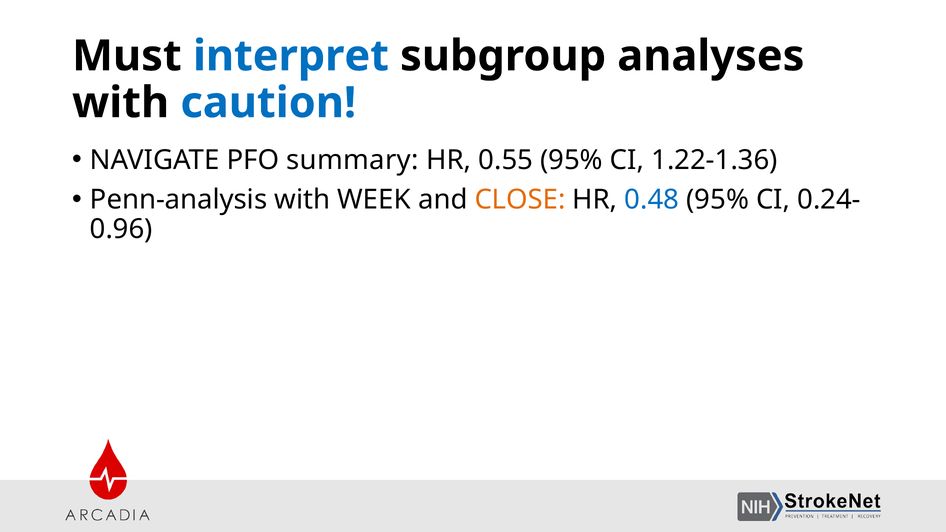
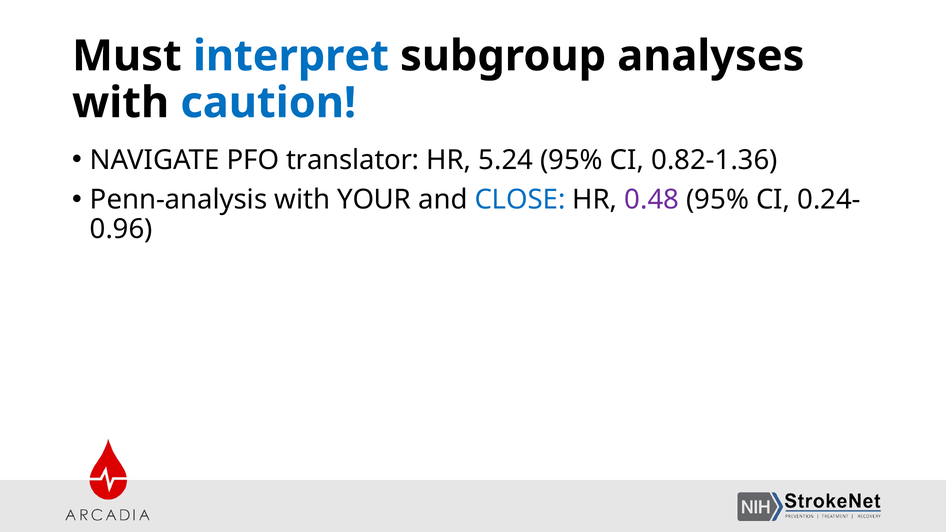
summary: summary -> translator
0.55: 0.55 -> 5.24
1.22-1.36: 1.22-1.36 -> 0.82-1.36
WEEK: WEEK -> YOUR
CLOSE colour: orange -> blue
0.48 colour: blue -> purple
